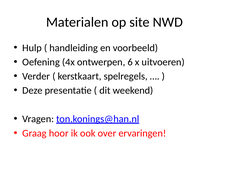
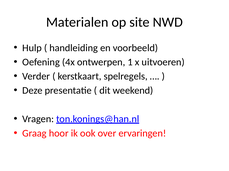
6: 6 -> 1
